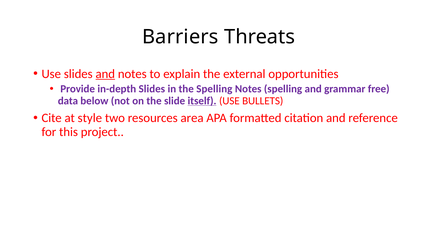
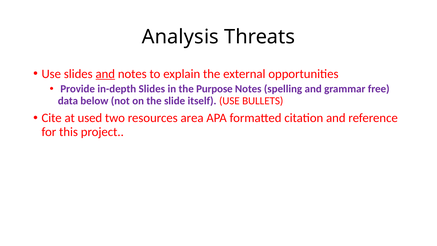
Barriers: Barriers -> Analysis
the Spelling: Spelling -> Purpose
itself underline: present -> none
style: style -> used
